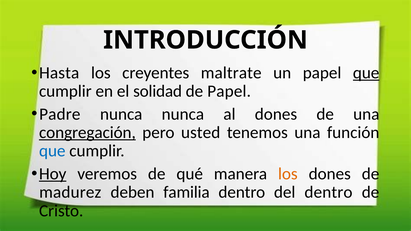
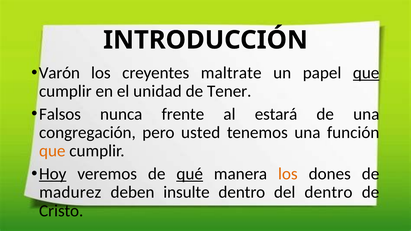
Hasta: Hasta -> Varón
solidad: solidad -> unidad
de Papel: Papel -> Tener
Padre: Padre -> Falsos
nunca nunca: nunca -> frente
al dones: dones -> estará
congregación underline: present -> none
que at (52, 151) colour: blue -> orange
qué underline: none -> present
familia: familia -> insulte
